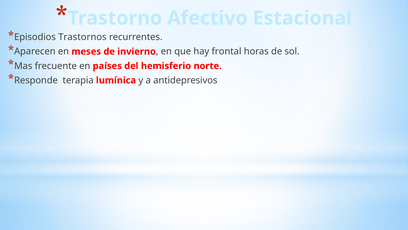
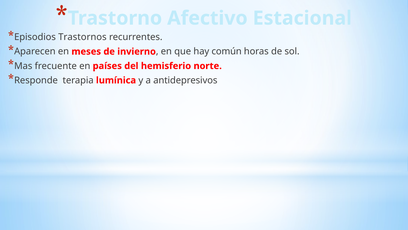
frontal: frontal -> común
